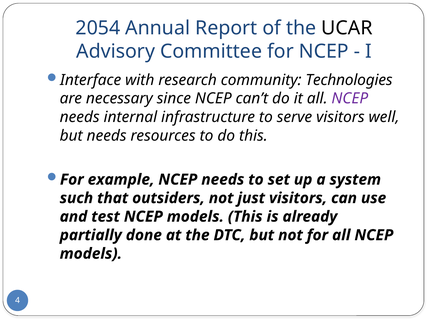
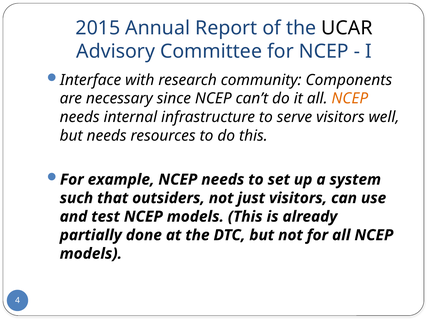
2054: 2054 -> 2015
Technologies: Technologies -> Components
NCEP at (350, 99) colour: purple -> orange
